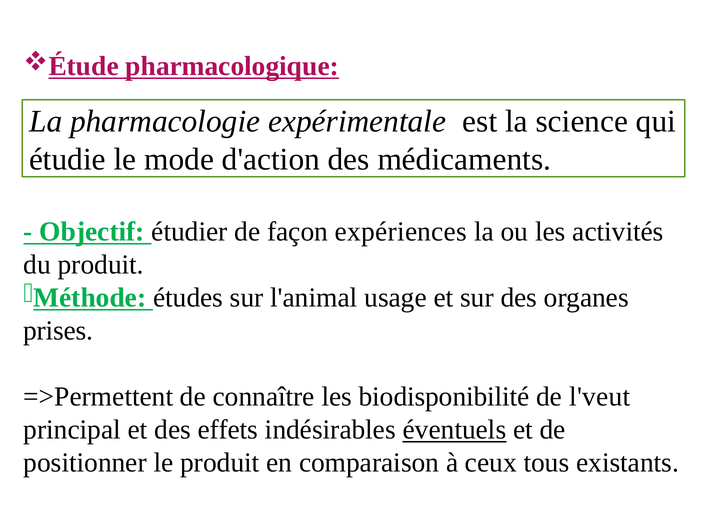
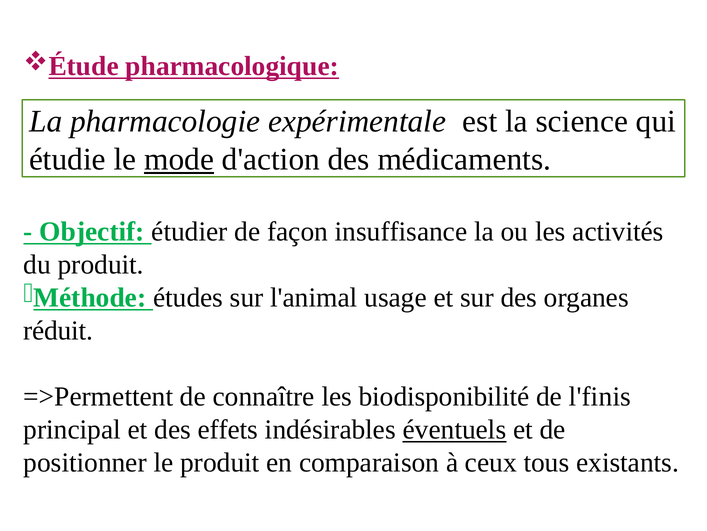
mode underline: none -> present
expériences: expériences -> insuffisance
prises: prises -> réduit
l'veut: l'veut -> l'finis
